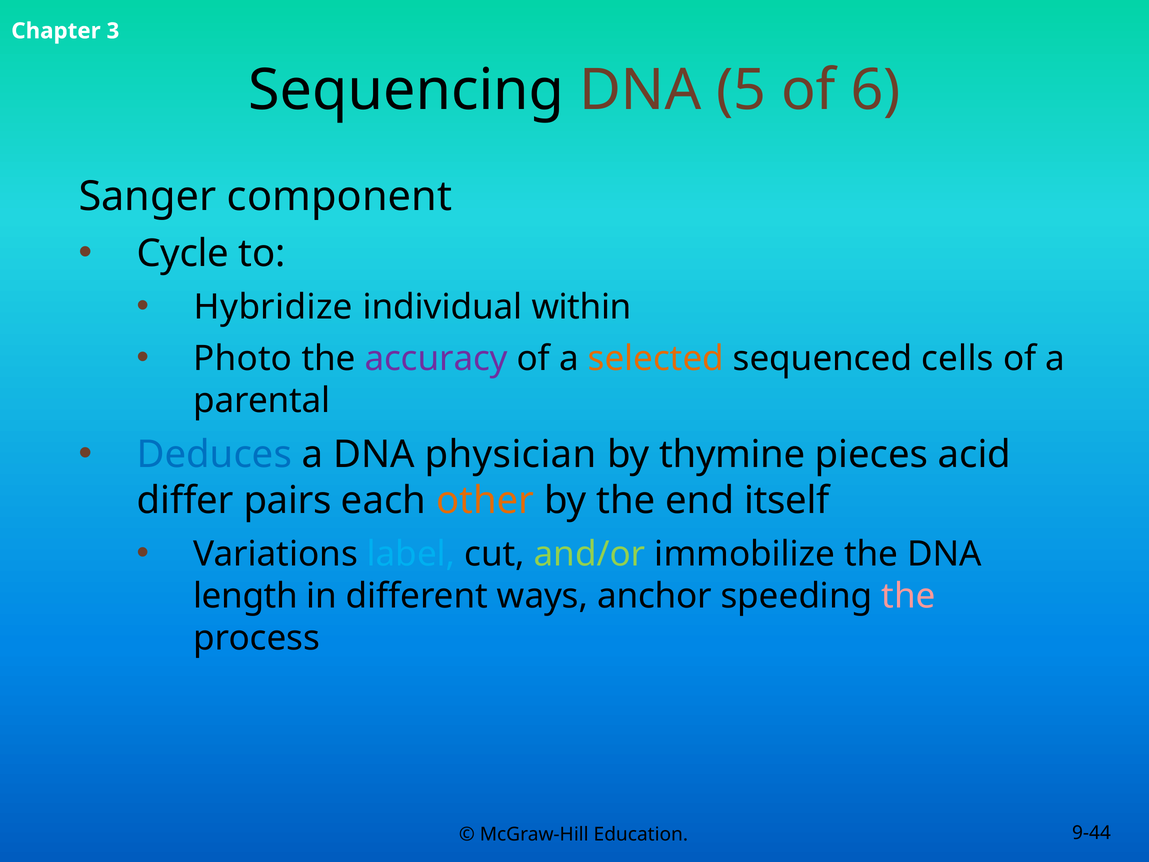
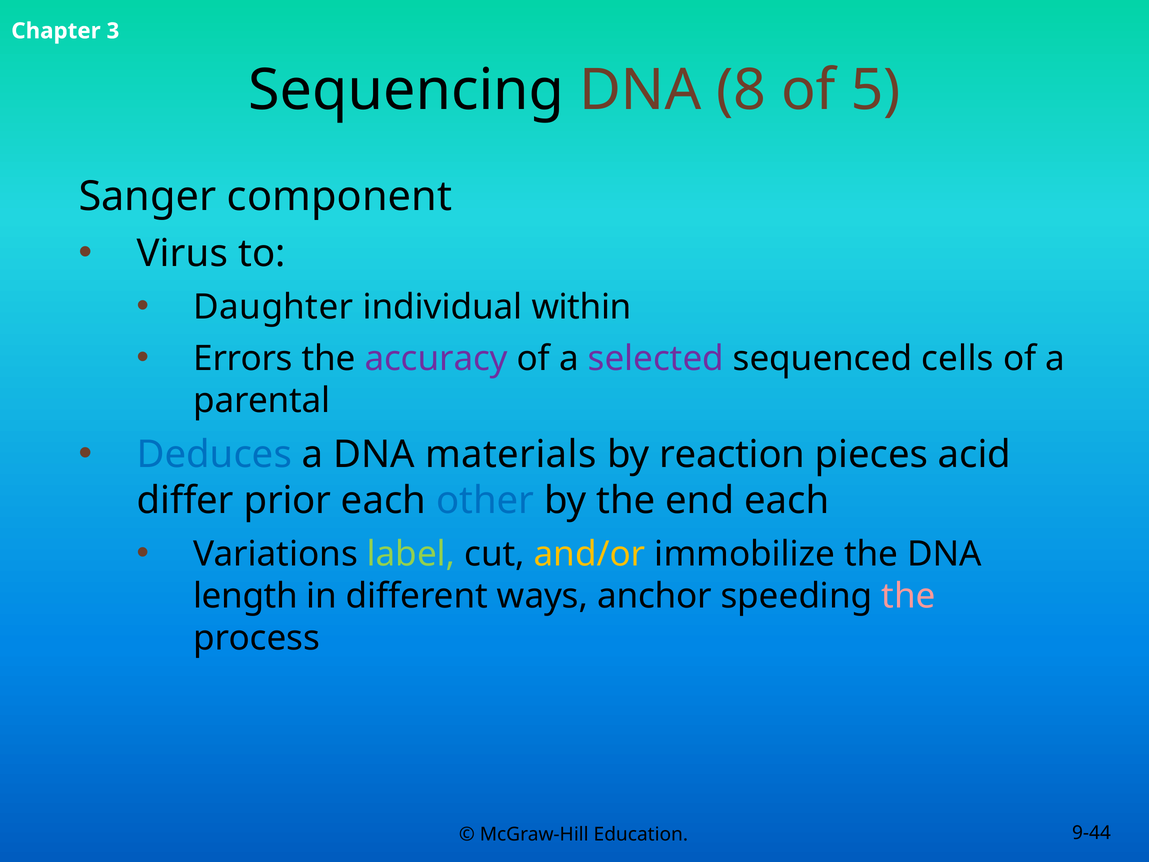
5: 5 -> 8
6: 6 -> 5
Cycle: Cycle -> Virus
Hybridize: Hybridize -> Daughter
Photo: Photo -> Errors
selected colour: orange -> purple
physician: physician -> materials
thymine: thymine -> reaction
pairs: pairs -> prior
other colour: orange -> blue
end itself: itself -> each
label colour: light blue -> light green
and/or colour: light green -> yellow
